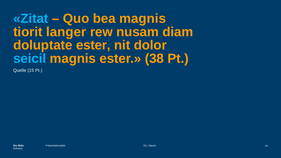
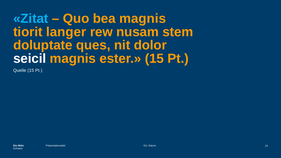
diam: diam -> stem
doluptate ester: ester -> ques
seicil colour: light blue -> white
ester 38: 38 -> 15
